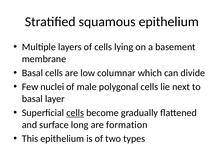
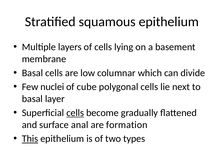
male: male -> cube
long: long -> anal
This underline: none -> present
